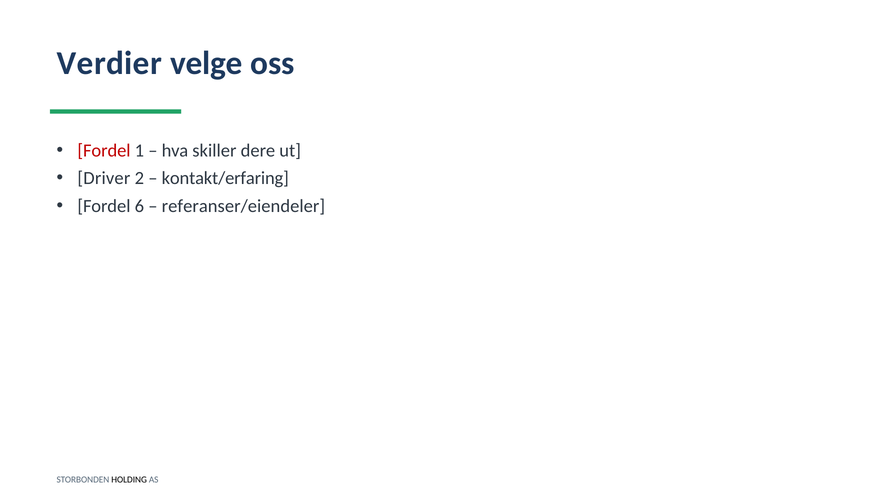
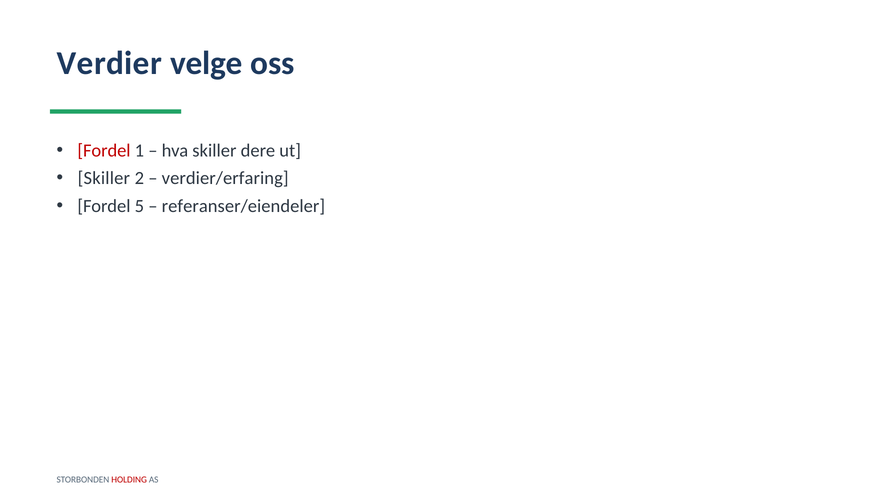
Driver at (104, 178): Driver -> Skiller
kontakt/erfaring: kontakt/erfaring -> verdier/erfaring
6: 6 -> 5
HOLDING colour: black -> red
